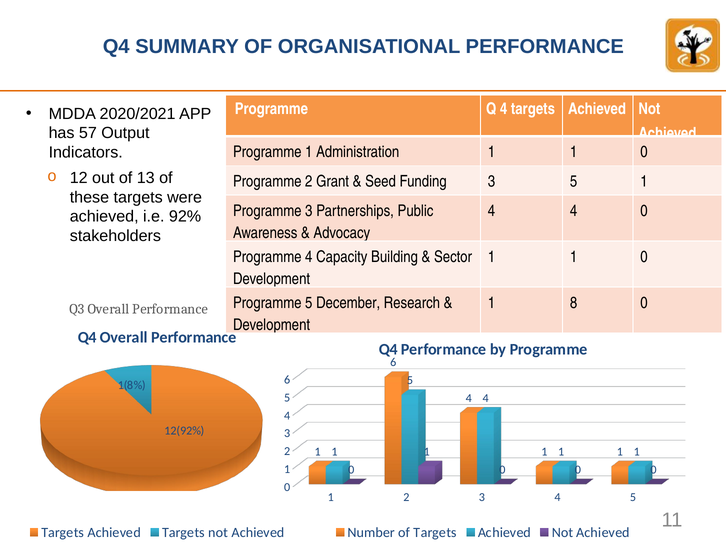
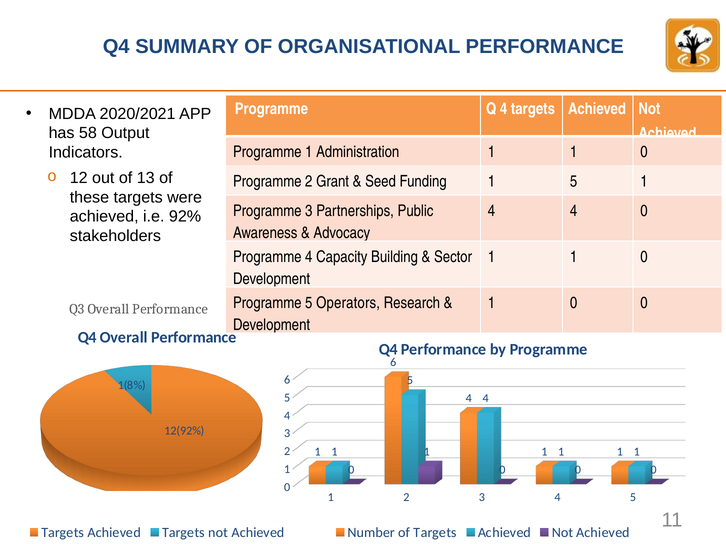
57: 57 -> 58
Funding 3: 3 -> 1
December: December -> Operators
8 at (574, 303): 8 -> 0
